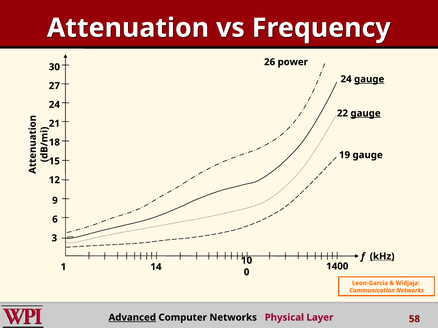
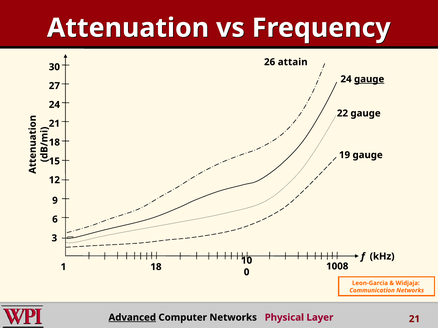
power: power -> attain
gauge at (366, 113) underline: present -> none
kHz underline: present -> none
1400: 1400 -> 1008
1 14: 14 -> 18
Layer 58: 58 -> 21
